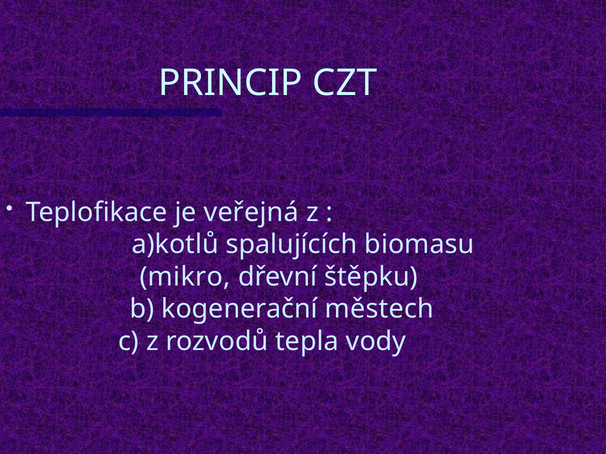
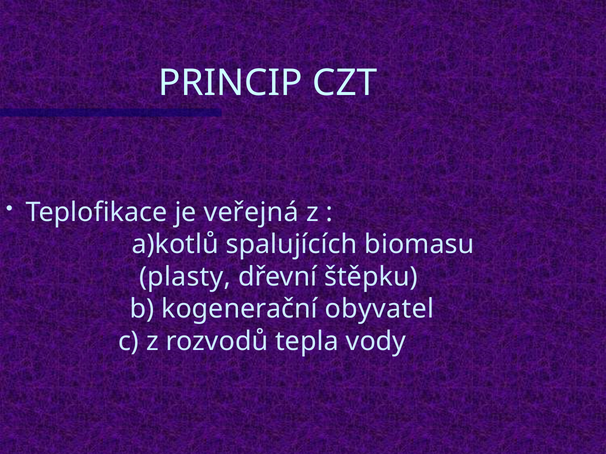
mikro: mikro -> plasty
městech: městech -> obyvatel
